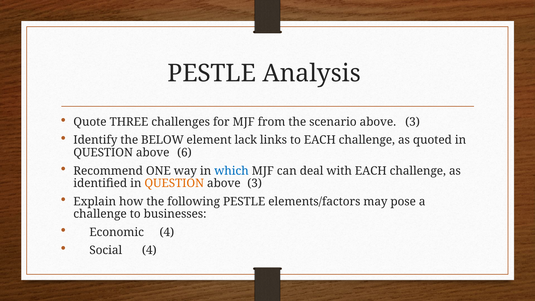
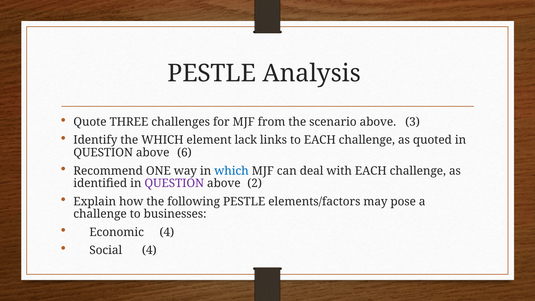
the BELOW: BELOW -> WHICH
QUESTION at (174, 183) colour: orange -> purple
3 at (255, 183): 3 -> 2
